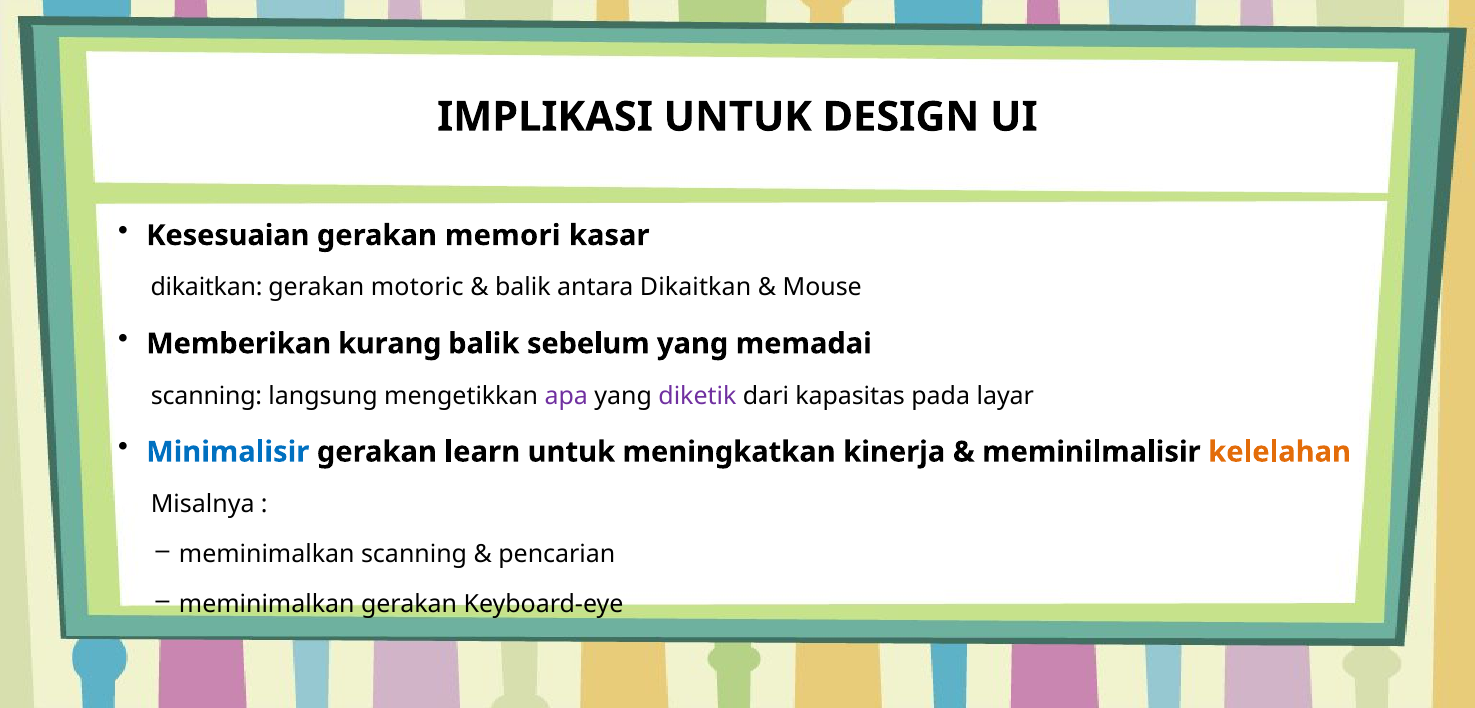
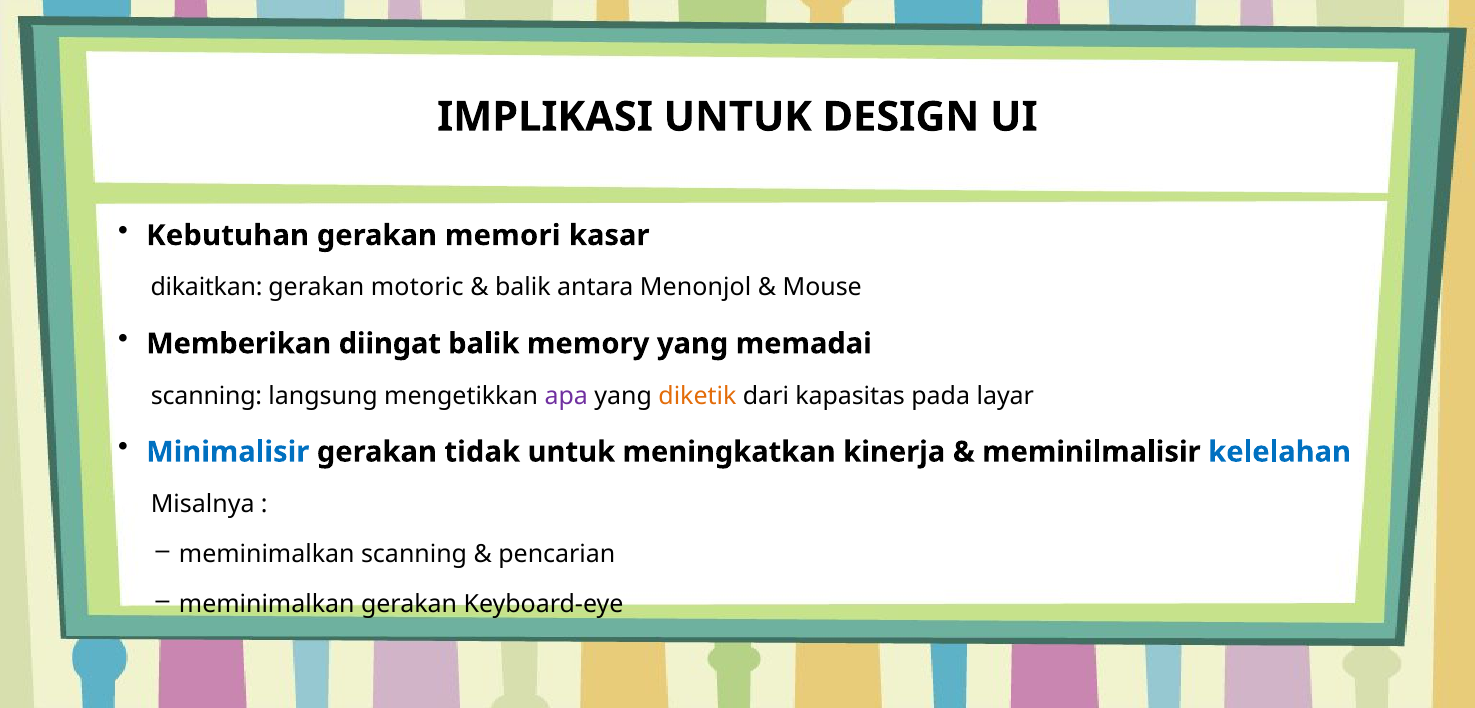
Kesesuaian: Kesesuaian -> Kebutuhan
antara Dikaitkan: Dikaitkan -> Menonjol
kurang: kurang -> diingat
sebelum: sebelum -> memory
diketik colour: purple -> orange
learn: learn -> tidak
kelelahan colour: orange -> blue
